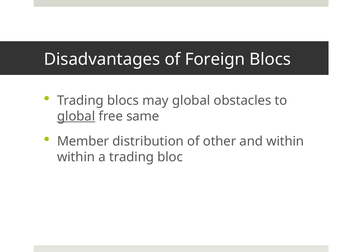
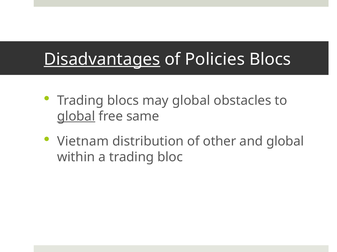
Disadvantages underline: none -> present
Foreign: Foreign -> Policies
Member: Member -> Vietnam
and within: within -> global
